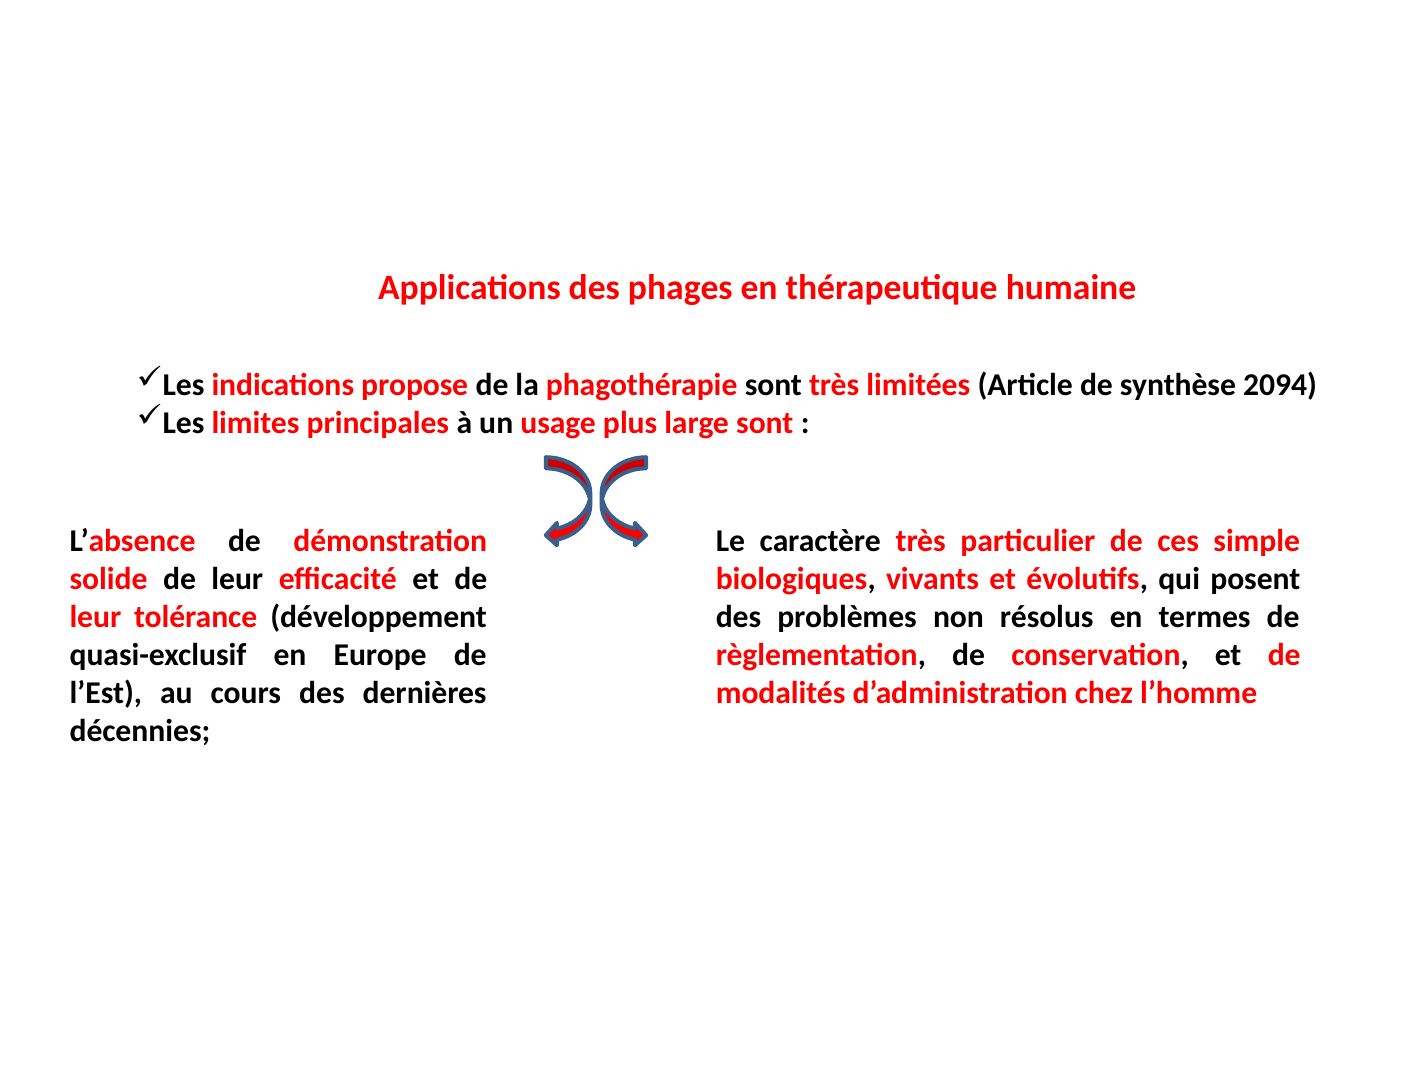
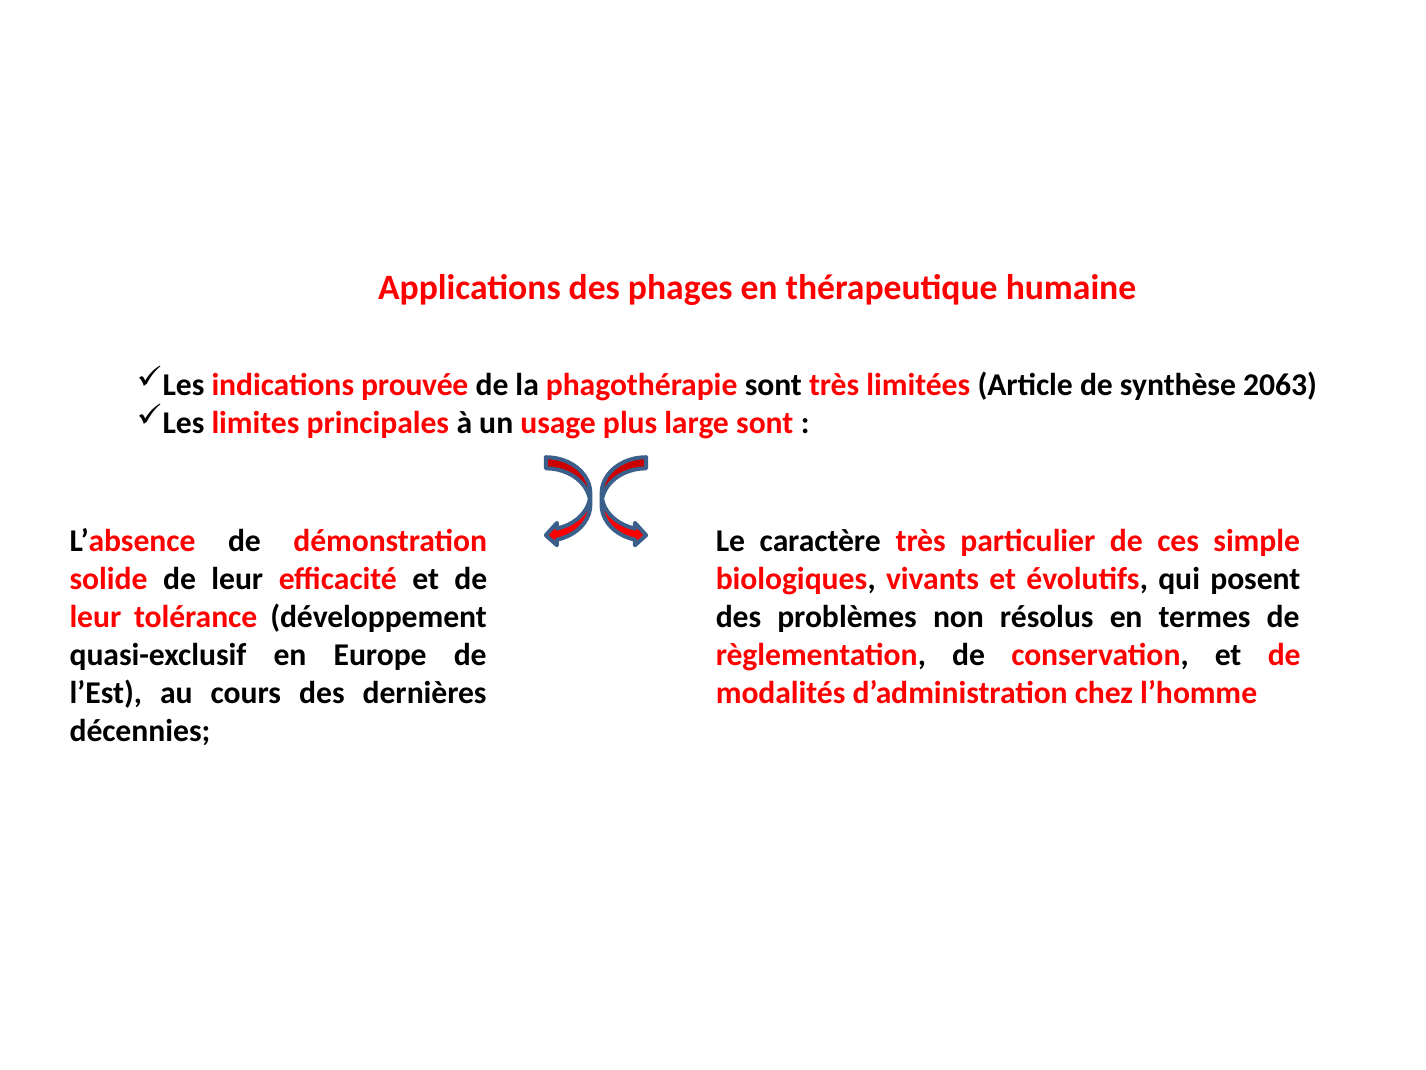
propose: propose -> prouvée
2094: 2094 -> 2063
